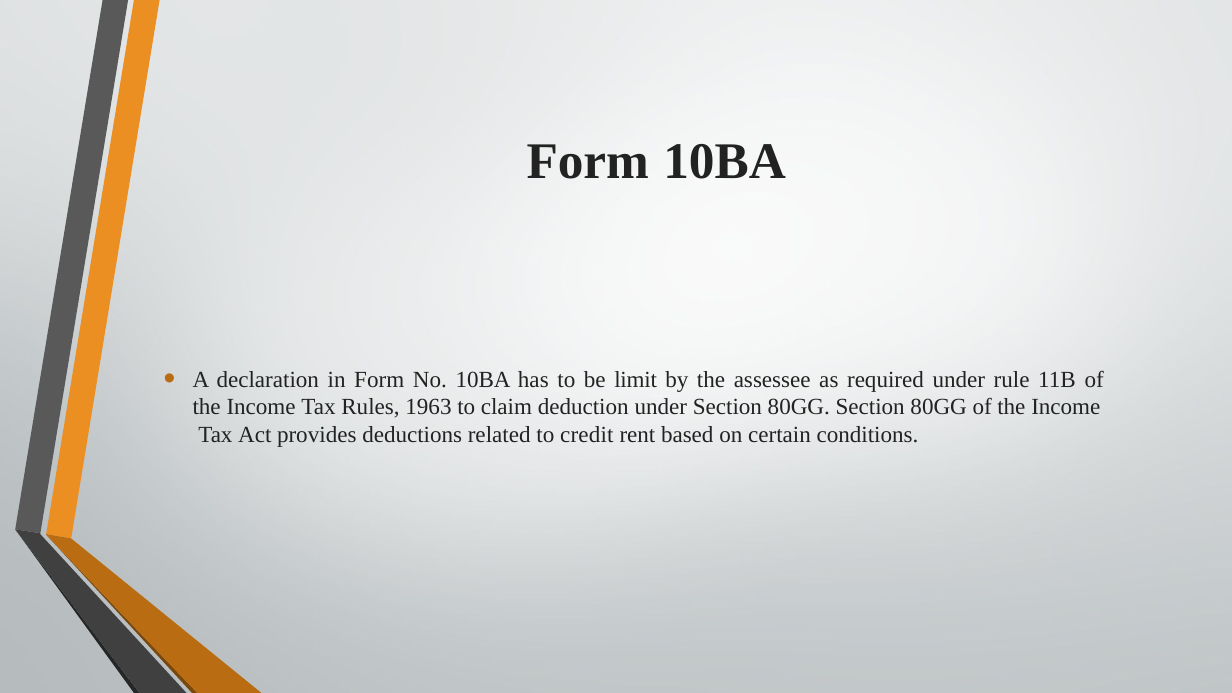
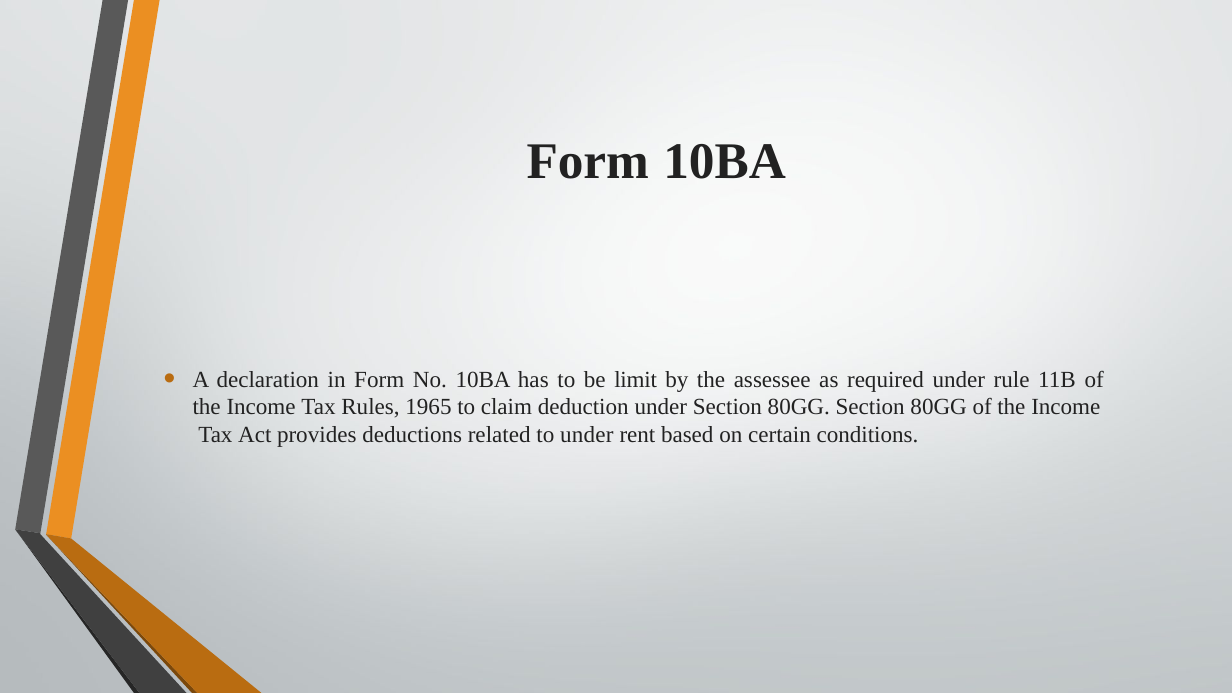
1963: 1963 -> 1965
to credit: credit -> under
